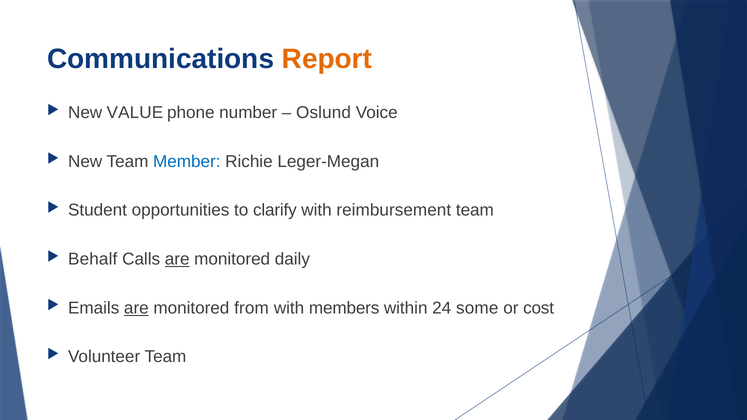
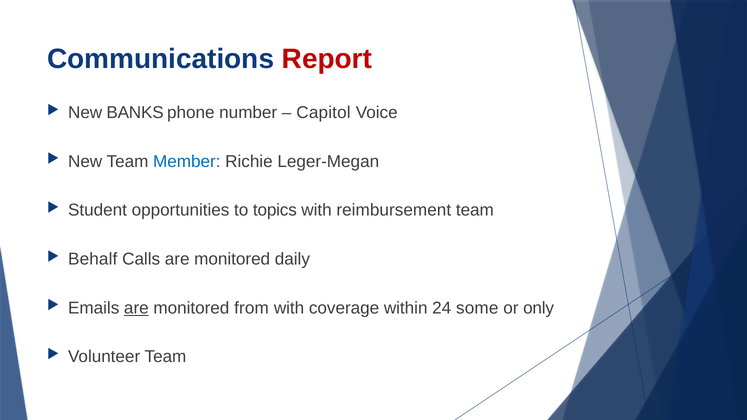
Report colour: orange -> red
VALUE: VALUE -> BANKS
Oslund: Oslund -> Capitol
clarify: clarify -> topics
are at (177, 259) underline: present -> none
members: members -> coverage
cost: cost -> only
